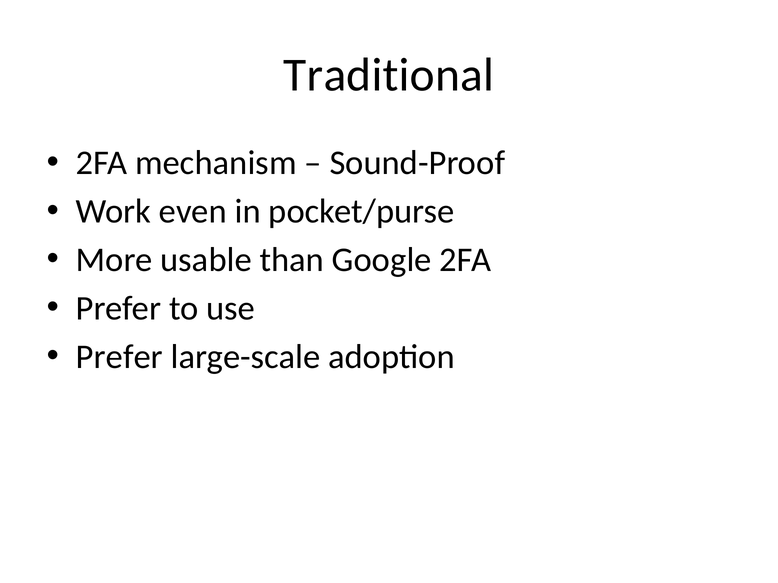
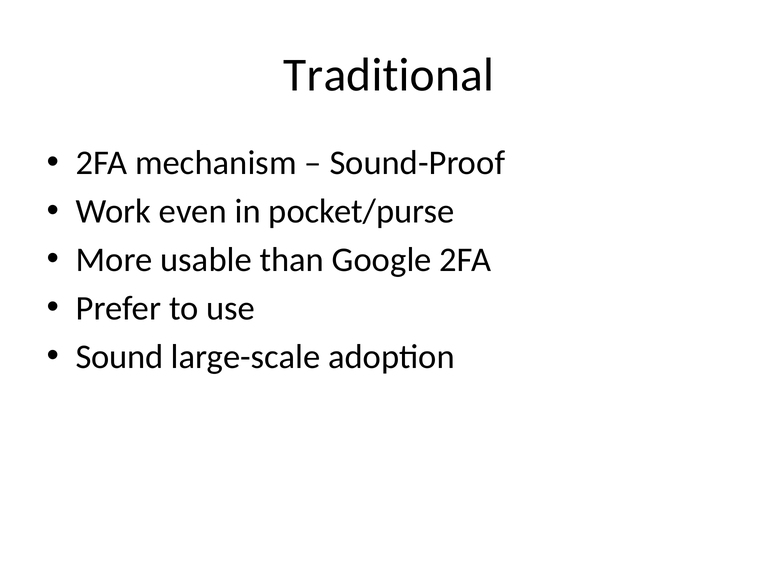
Prefer at (119, 357): Prefer -> Sound
